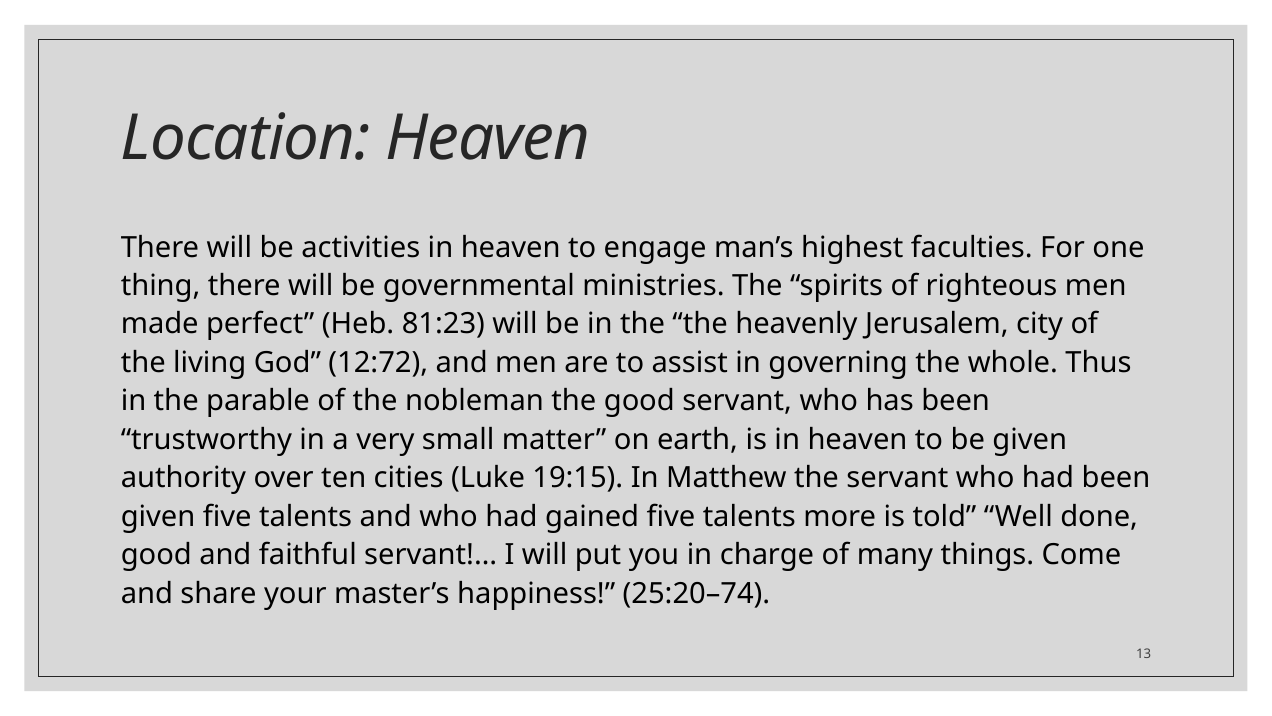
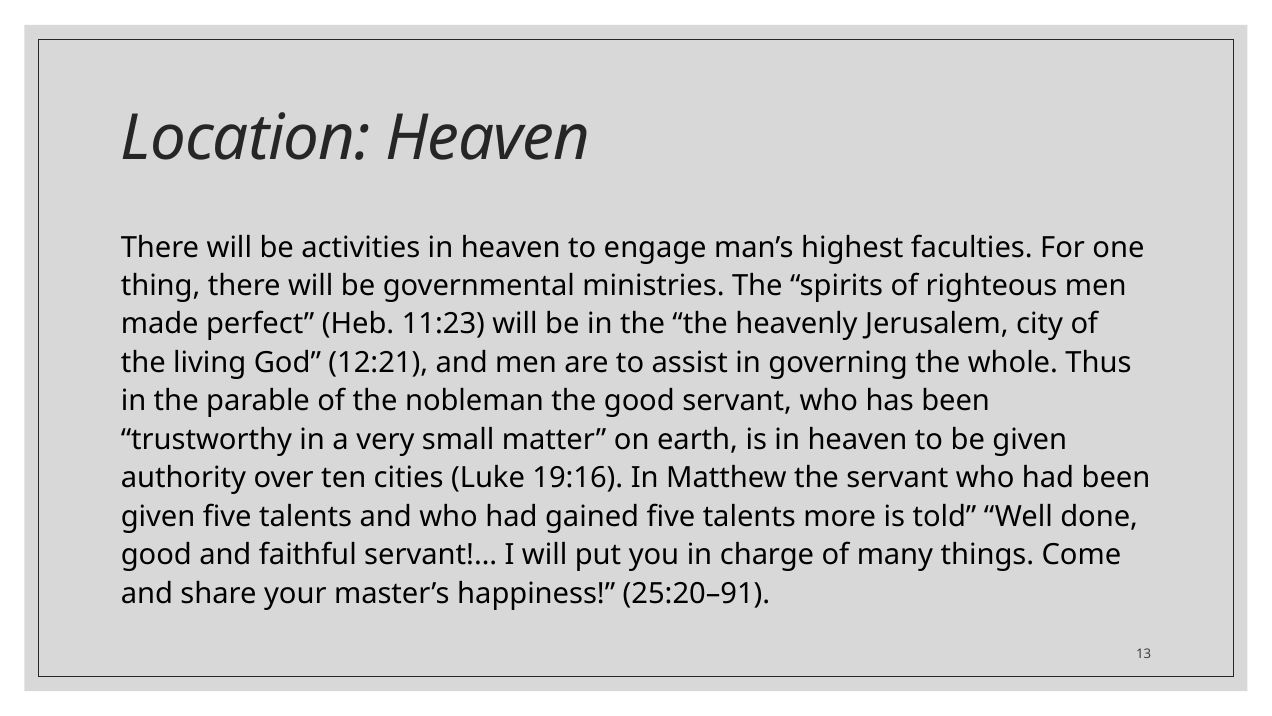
81:23: 81:23 -> 11:23
12:72: 12:72 -> 12:21
19:15: 19:15 -> 19:16
25:20–74: 25:20–74 -> 25:20–91
